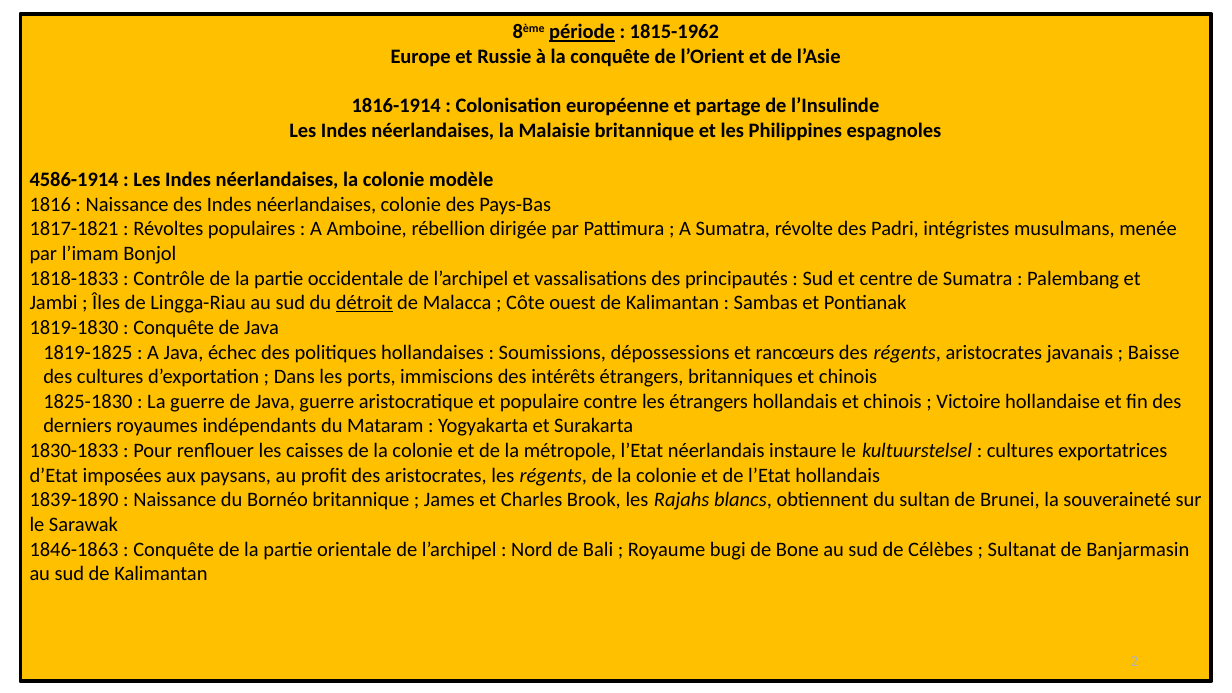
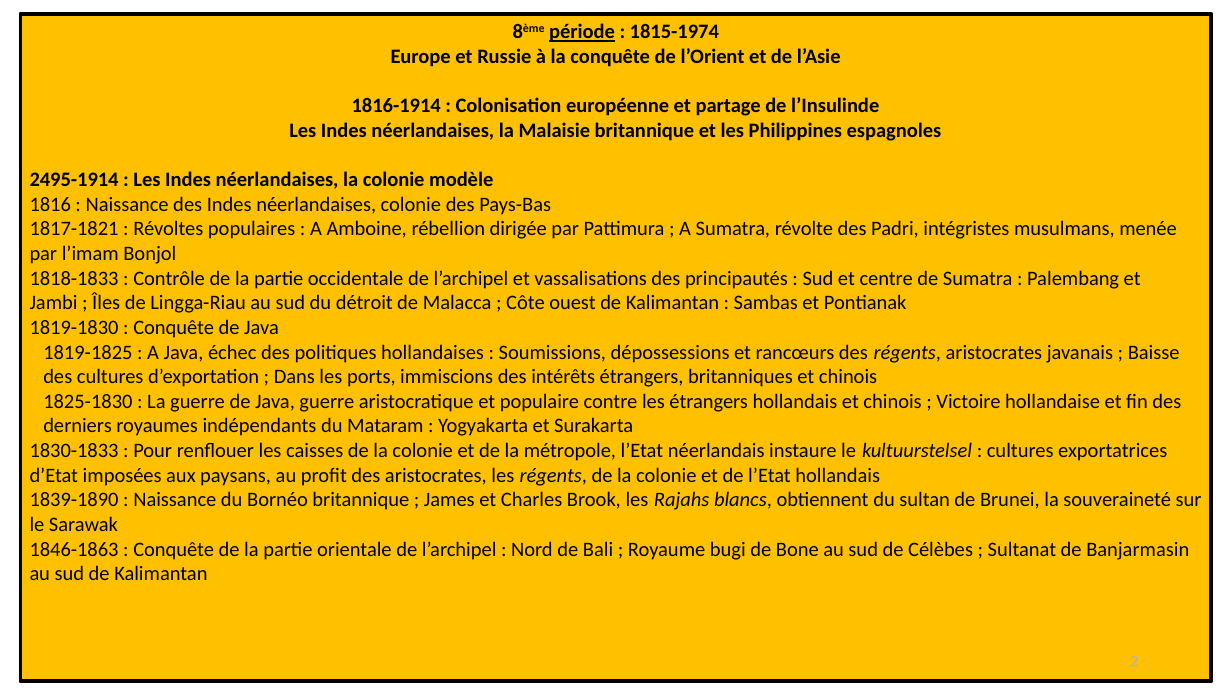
1815-1962: 1815-1962 -> 1815-1974
4586-1914: 4586-1914 -> 2495-1914
détroit underline: present -> none
